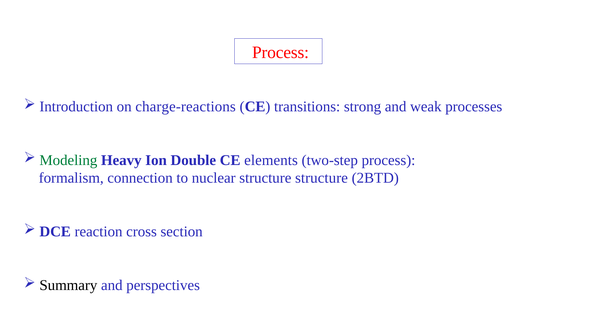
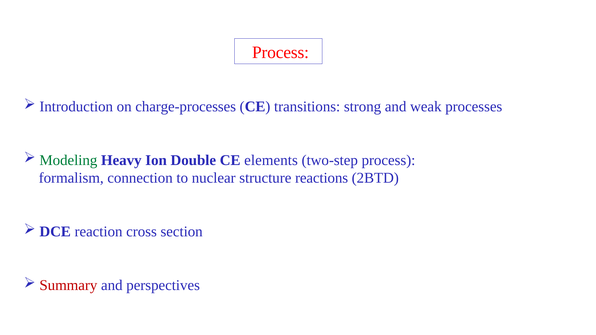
charge-reactions: charge-reactions -> charge-processes
structure structure: structure -> reactions
Summary colour: black -> red
